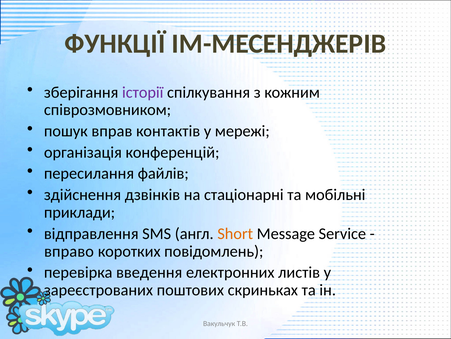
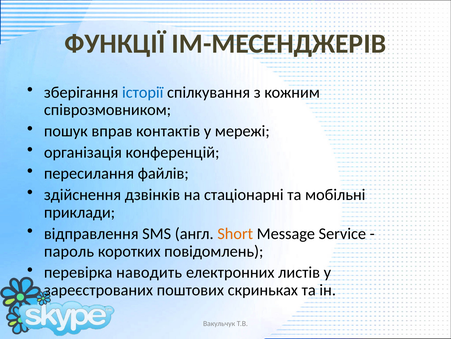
історії colour: purple -> blue
вправо: вправо -> пароль
введення: введення -> наводить
